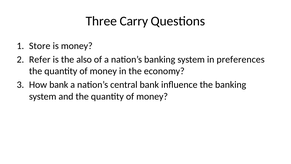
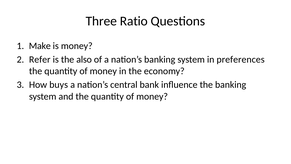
Carry: Carry -> Ratio
Store: Store -> Make
How bank: bank -> buys
